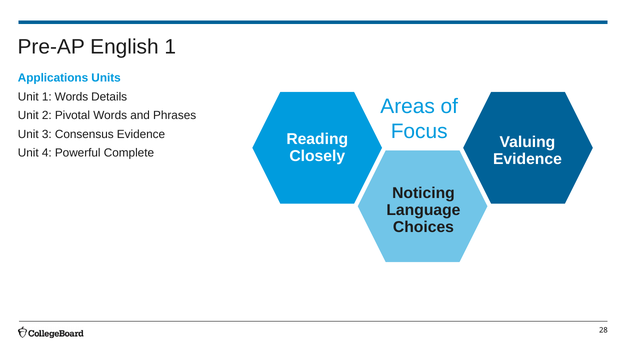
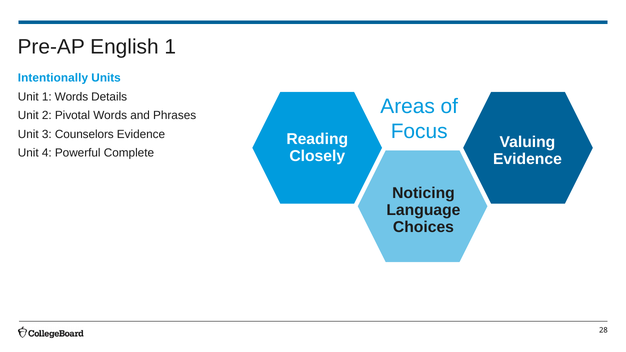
Applications: Applications -> Intentionally
Consensus: Consensus -> Counselors
